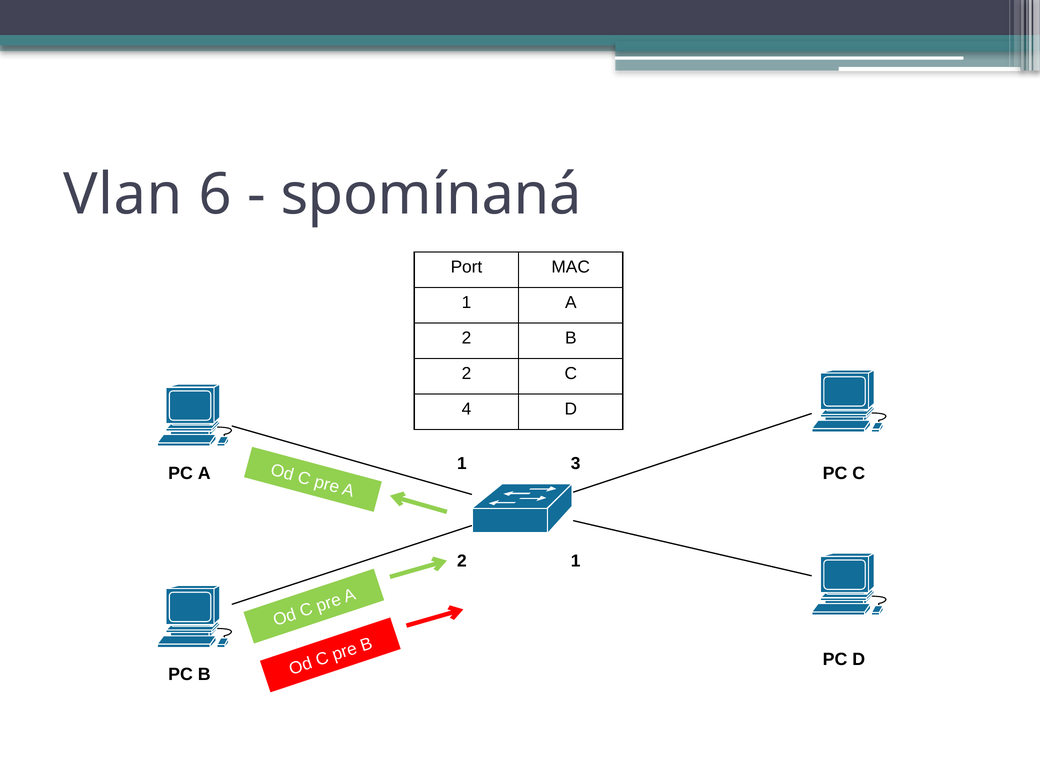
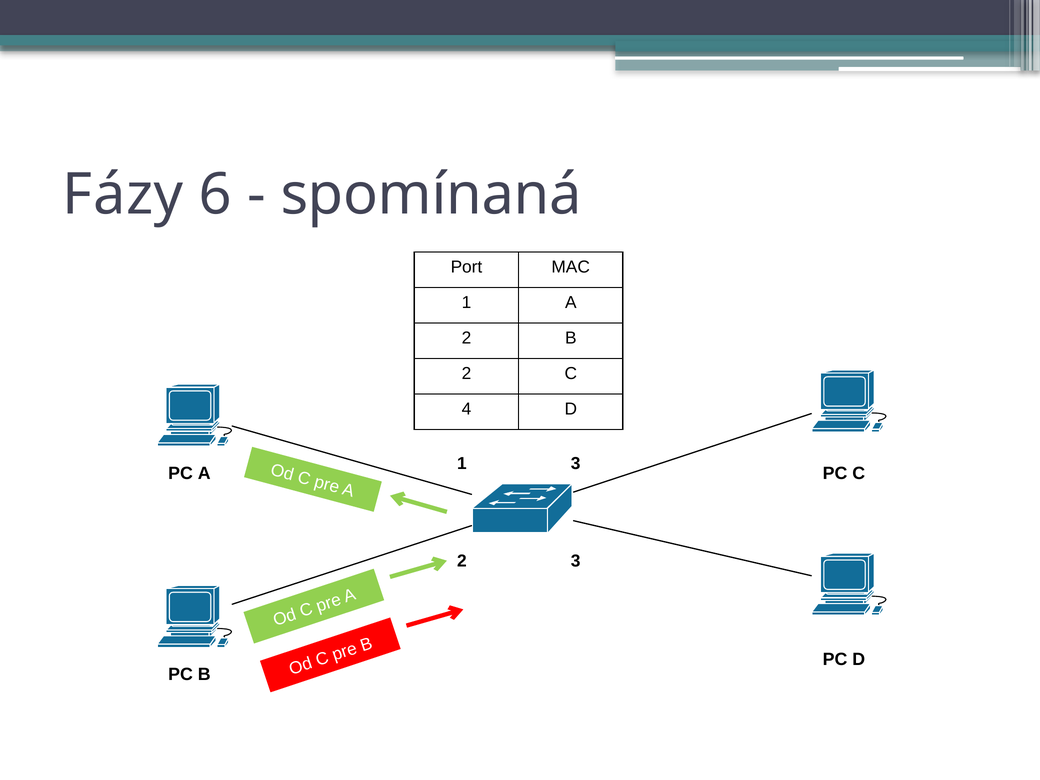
Vlan: Vlan -> Fázy
2 1: 1 -> 3
